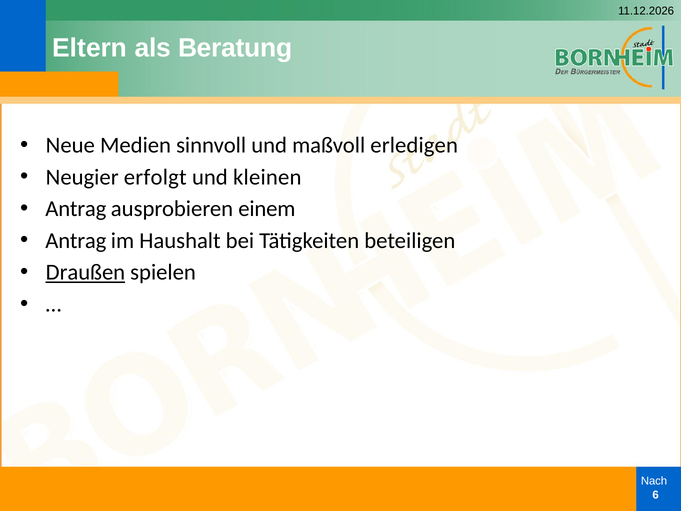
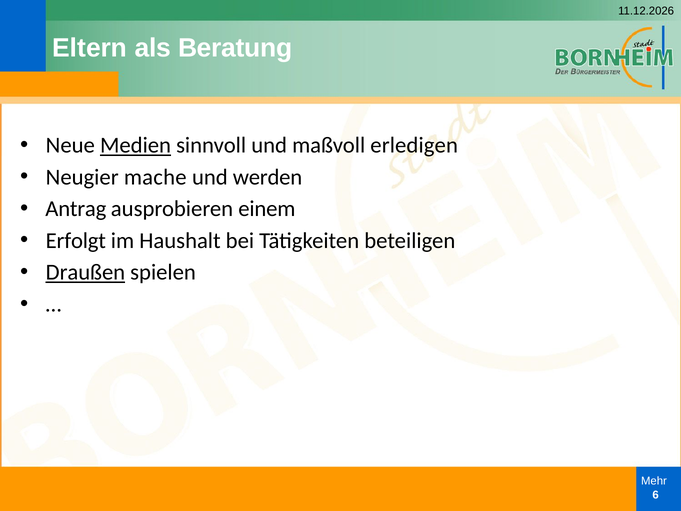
Medien underline: none -> present
erfolgt: erfolgt -> mache
kleinen: kleinen -> werden
Antrag at (76, 241): Antrag -> Erfolgt
Nach: Nach -> Mehr
